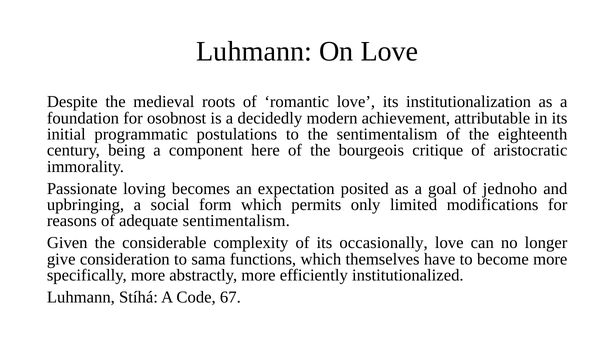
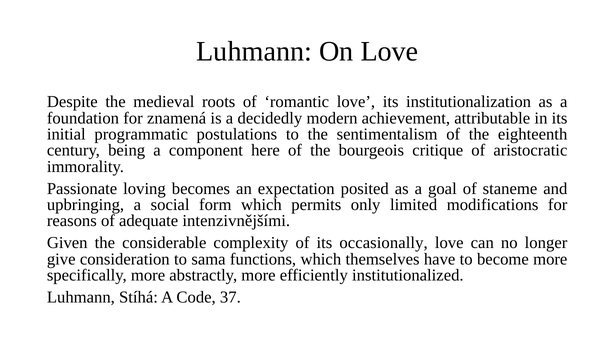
osobnost: osobnost -> znamená
jednoho: jednoho -> staneme
adequate sentimentalism: sentimentalism -> intenzivnějšími
67: 67 -> 37
